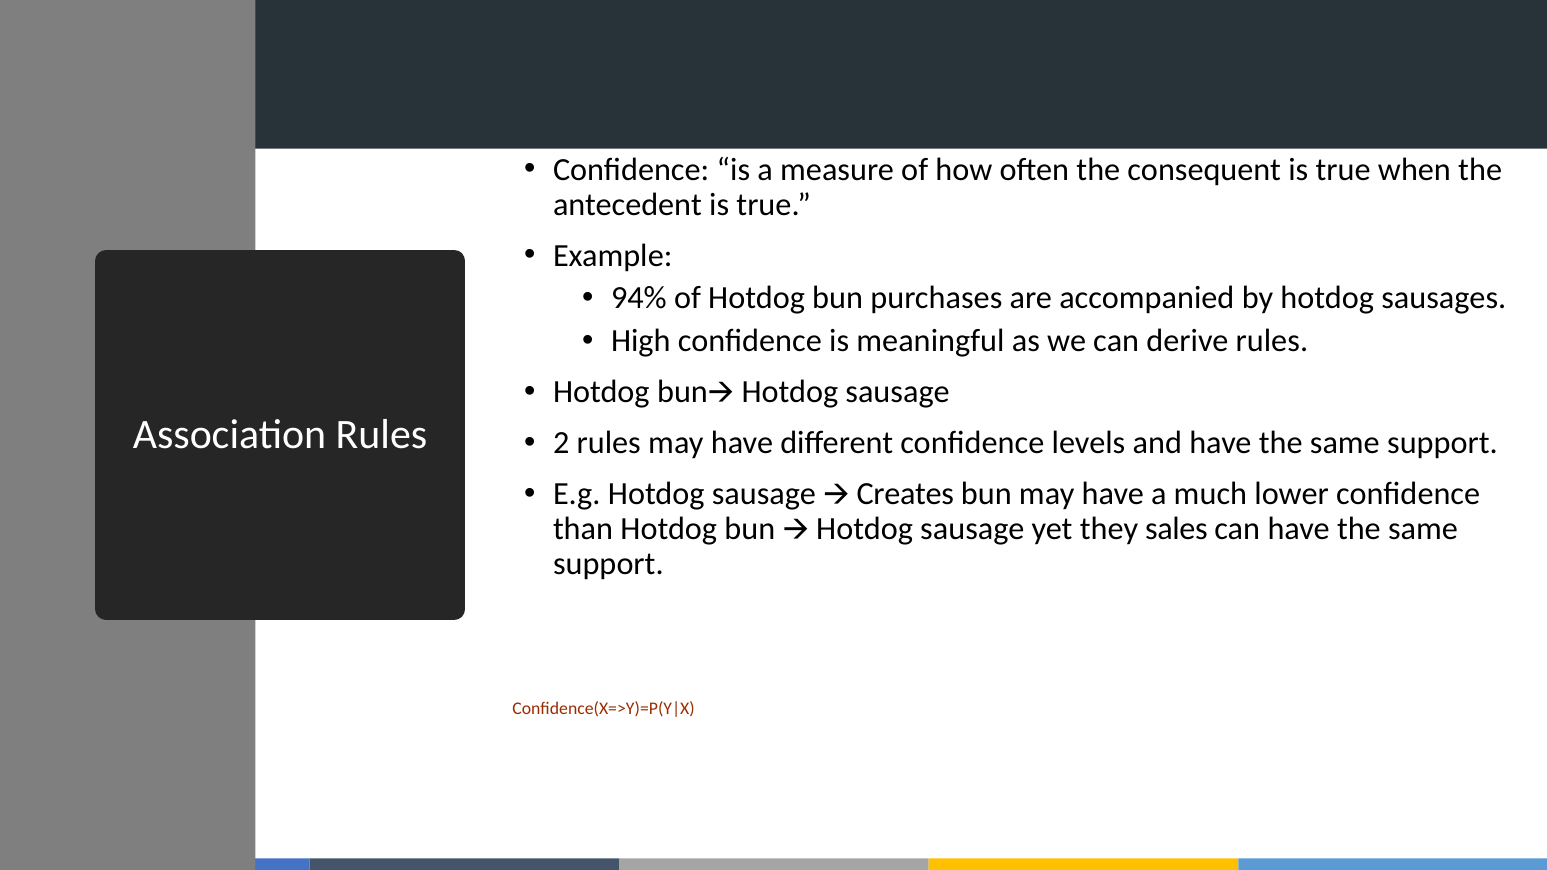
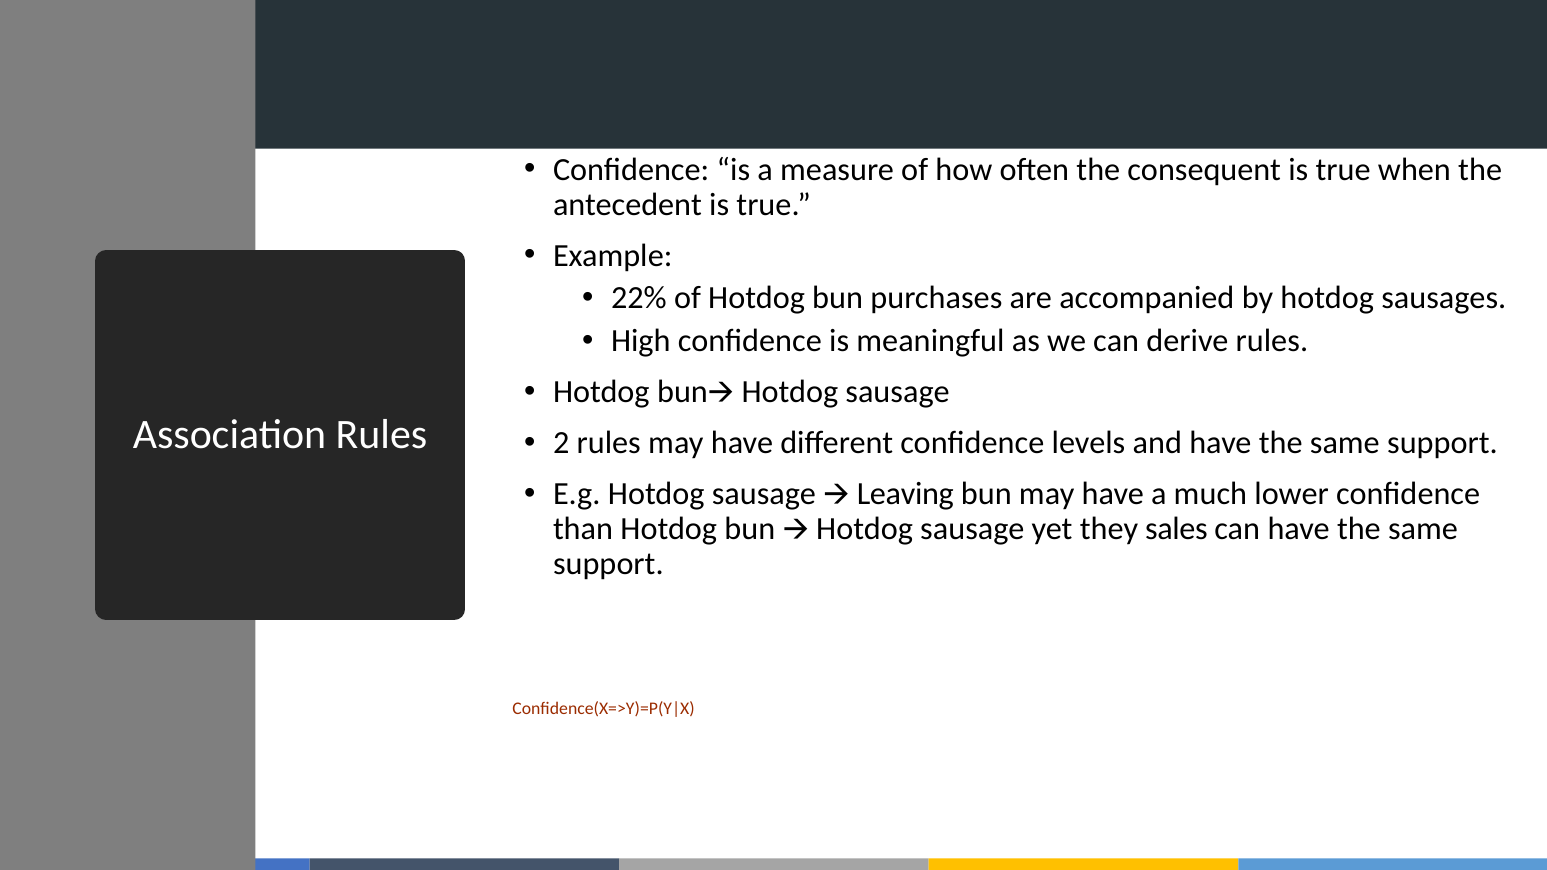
94%: 94% -> 22%
Creates: Creates -> Leaving
